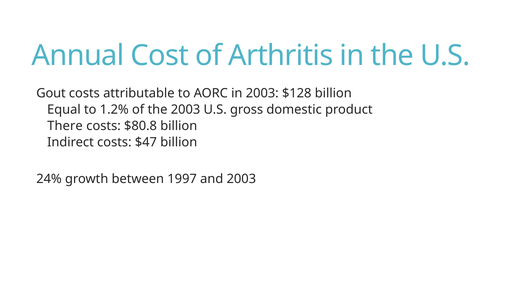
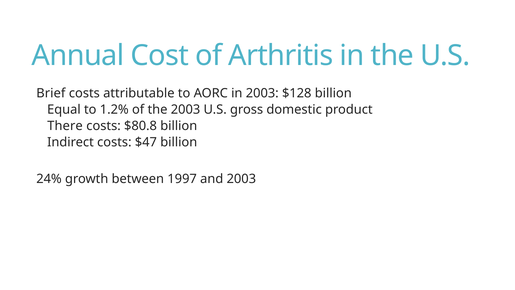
Gout: Gout -> Brief
